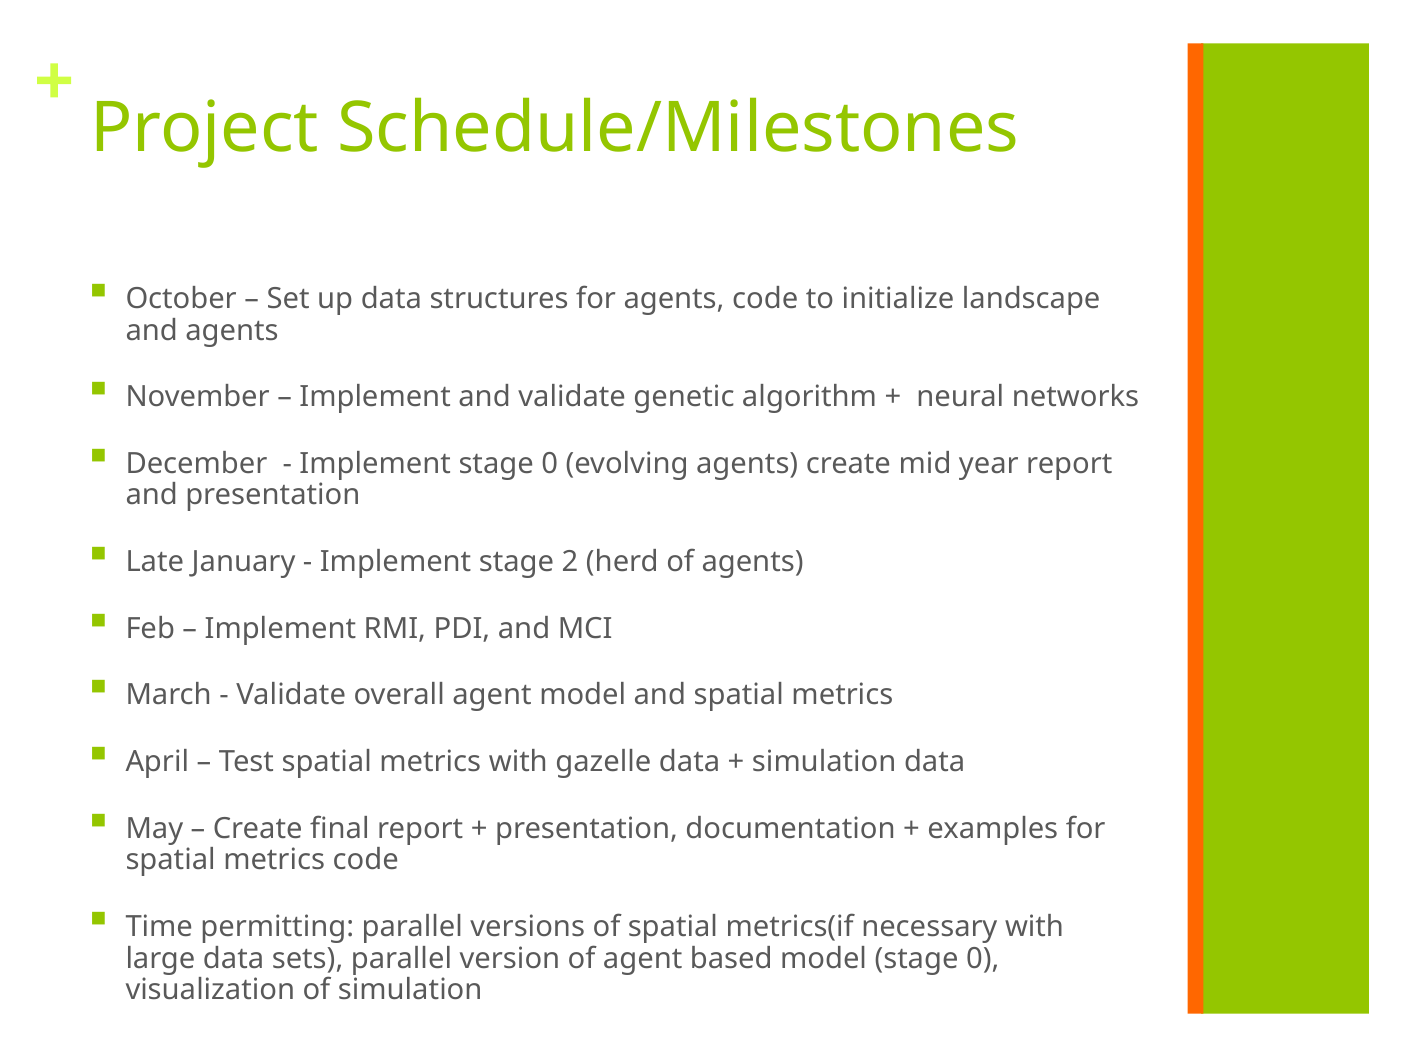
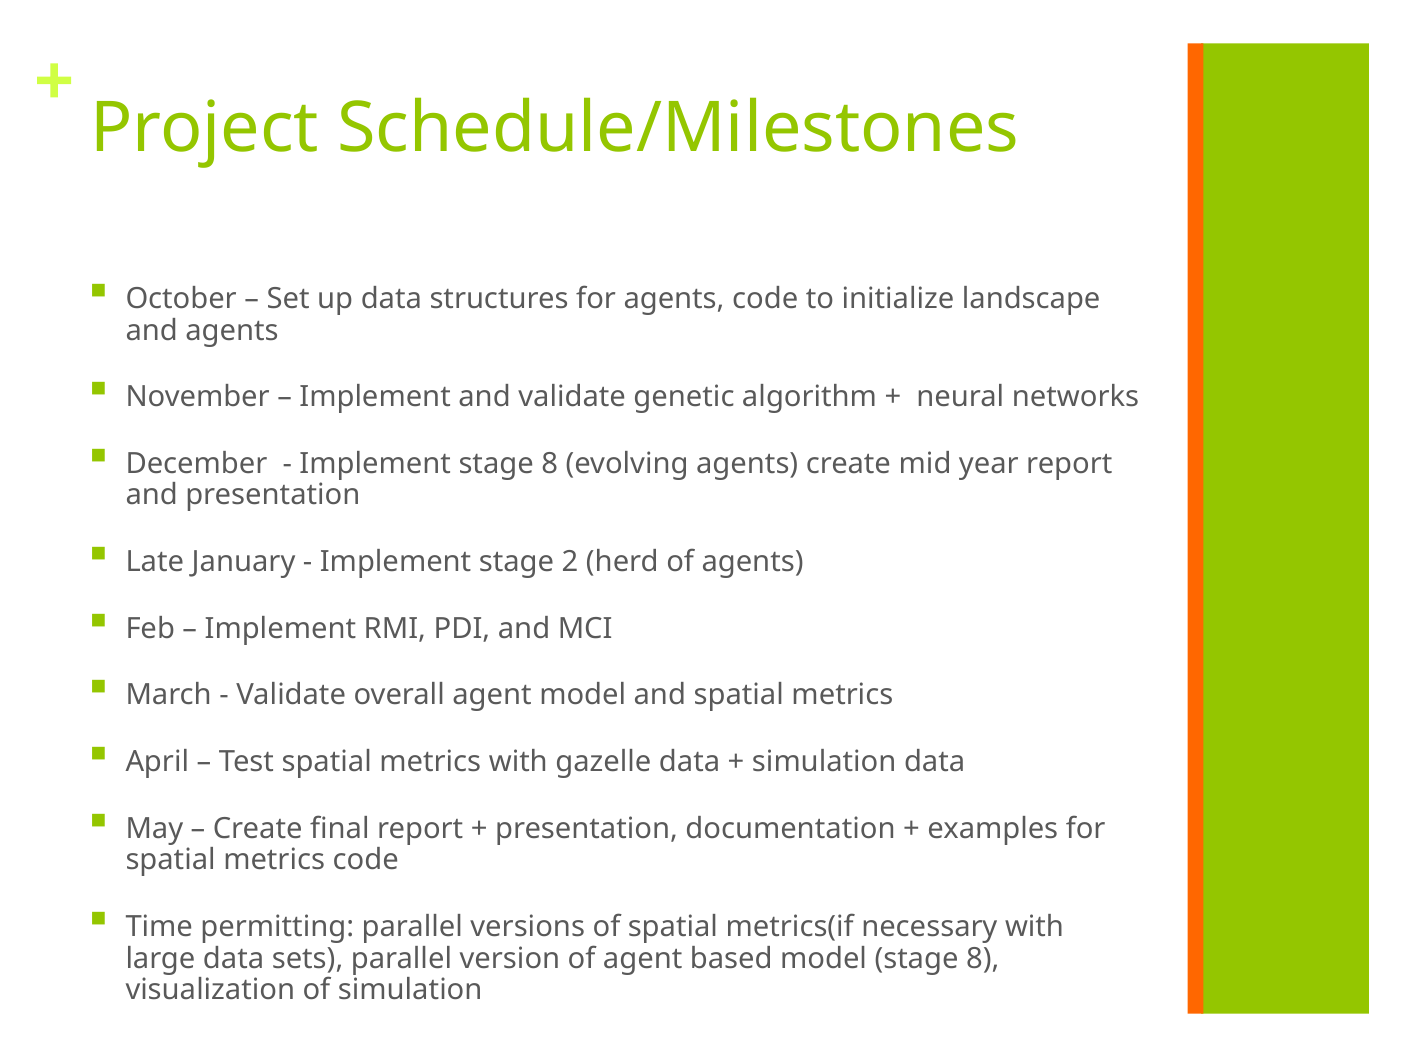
Implement stage 0: 0 -> 8
model stage 0: 0 -> 8
